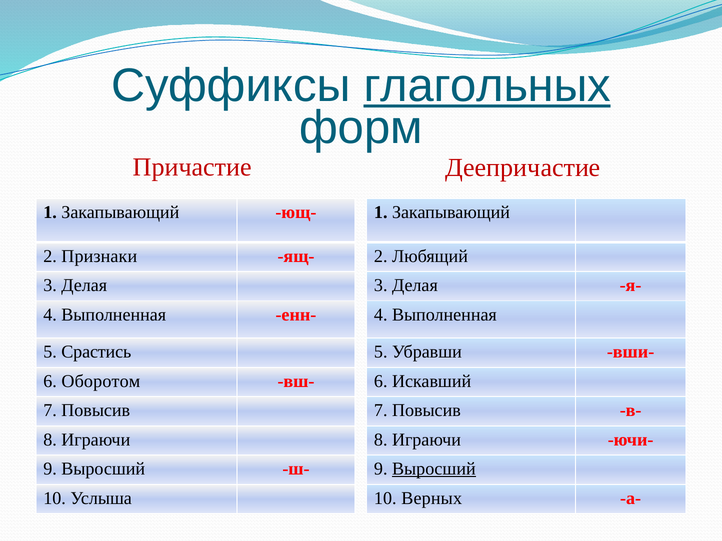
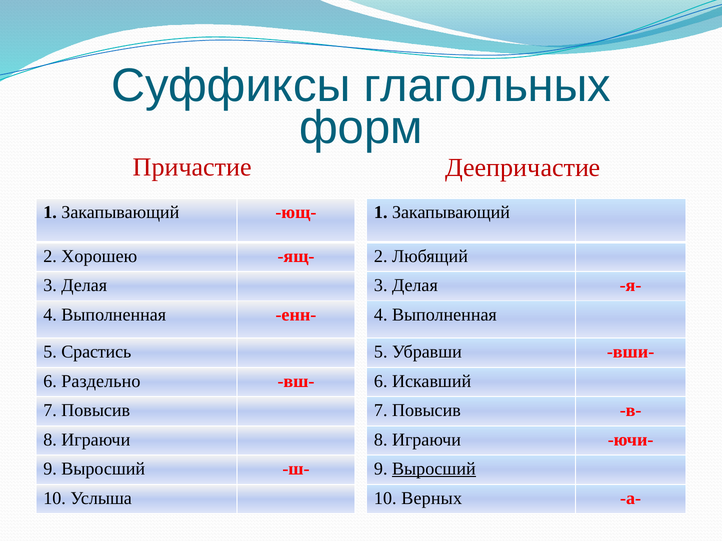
глагольных underline: present -> none
Признаки: Признаки -> Хорошею
Оборотом: Оборотом -> Раздельно
